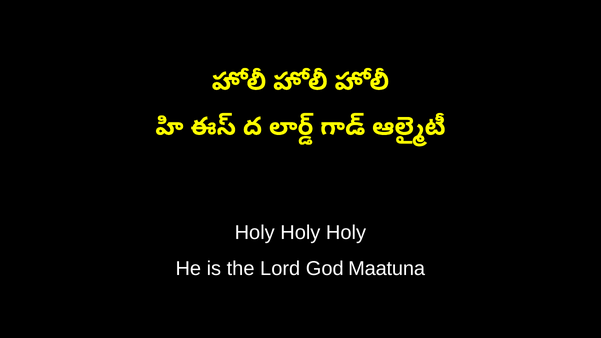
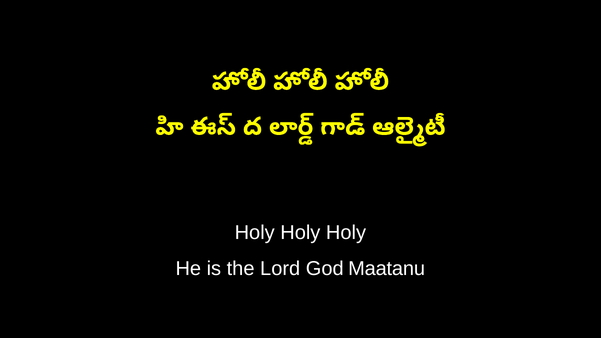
Maatuna: Maatuna -> Maatanu
